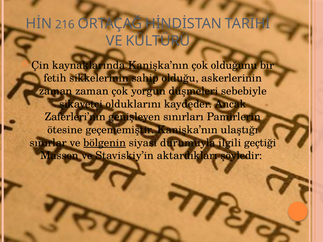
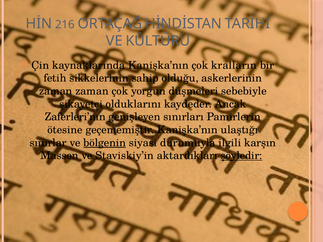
olduğunu: olduğunu -> kralların
geçtiği: geçtiği -> karşın
şöyledir underline: none -> present
